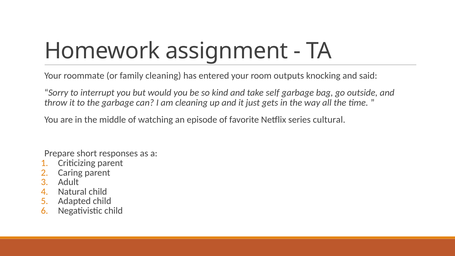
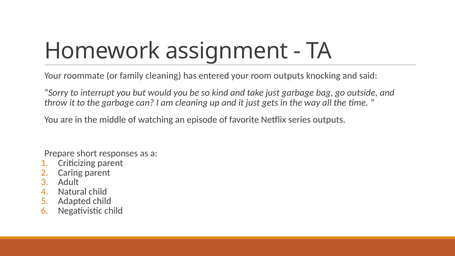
take self: self -> just
series cultural: cultural -> outputs
